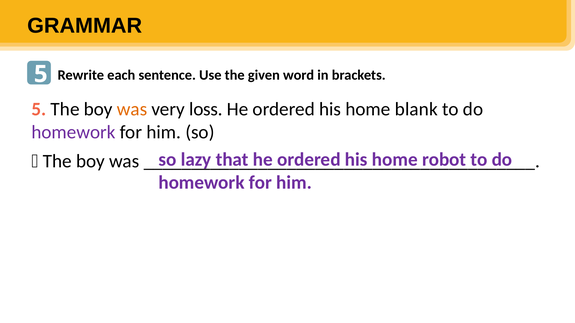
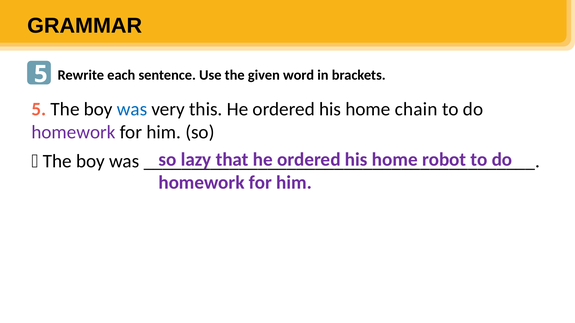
was at (132, 109) colour: orange -> blue
loss: loss -> this
blank: blank -> chain
